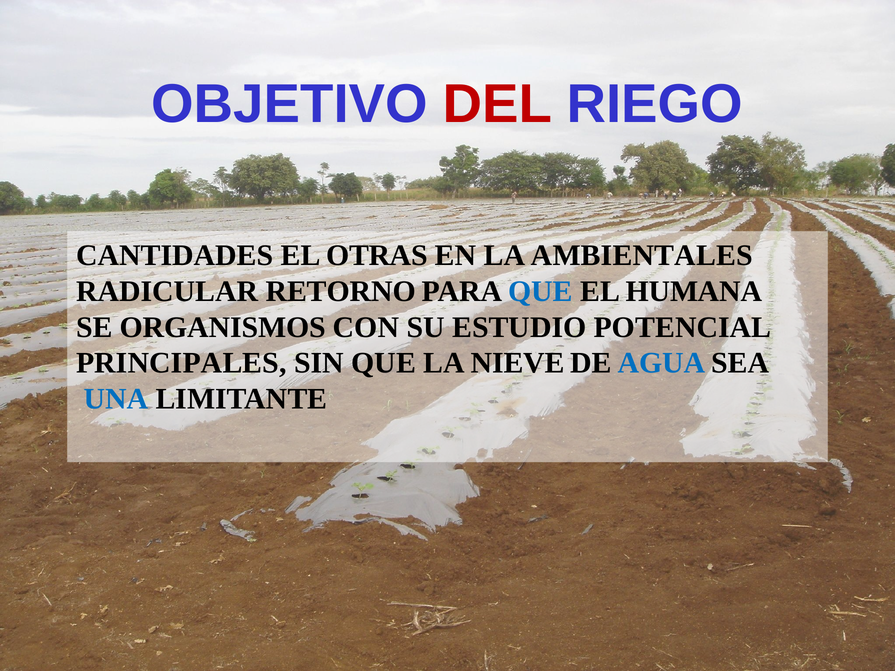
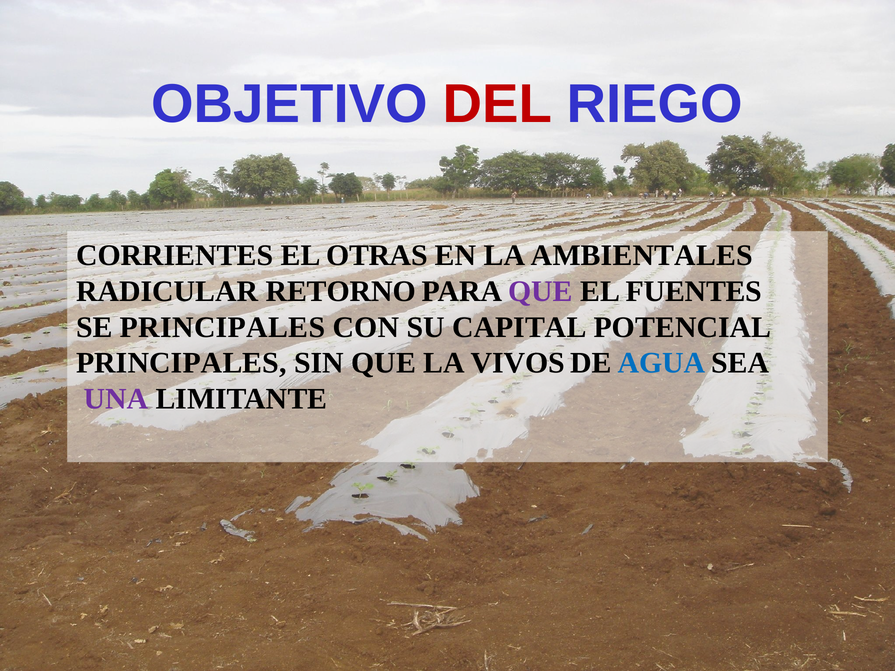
CANTIDADES: CANTIDADES -> CORRIENTES
QUE at (541, 291) colour: blue -> purple
HUMANA: HUMANA -> FUENTES
SE ORGANISMOS: ORGANISMOS -> PRINCIPALES
ESTUDIO: ESTUDIO -> CAPITAL
NIEVE: NIEVE -> VIVOS
UNA colour: blue -> purple
